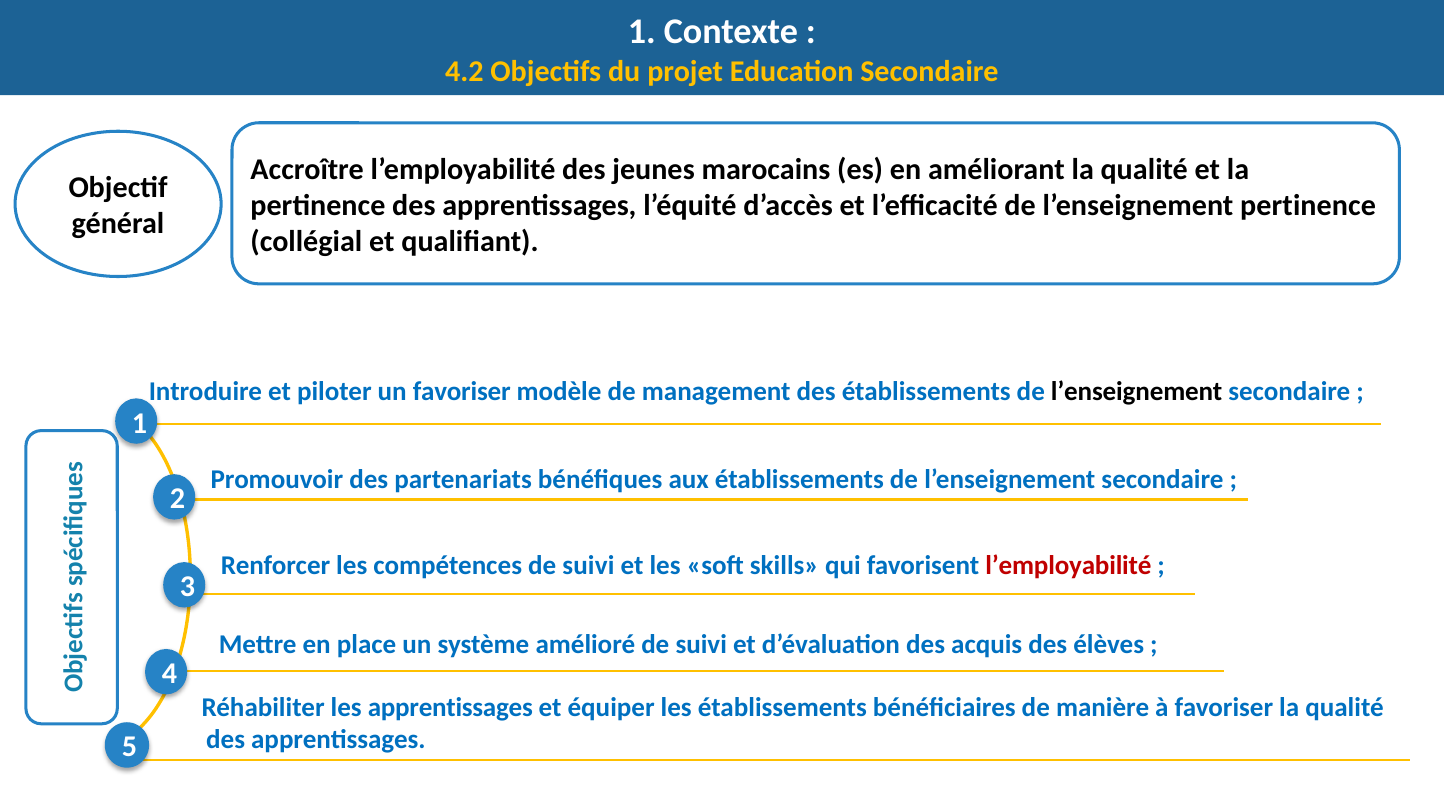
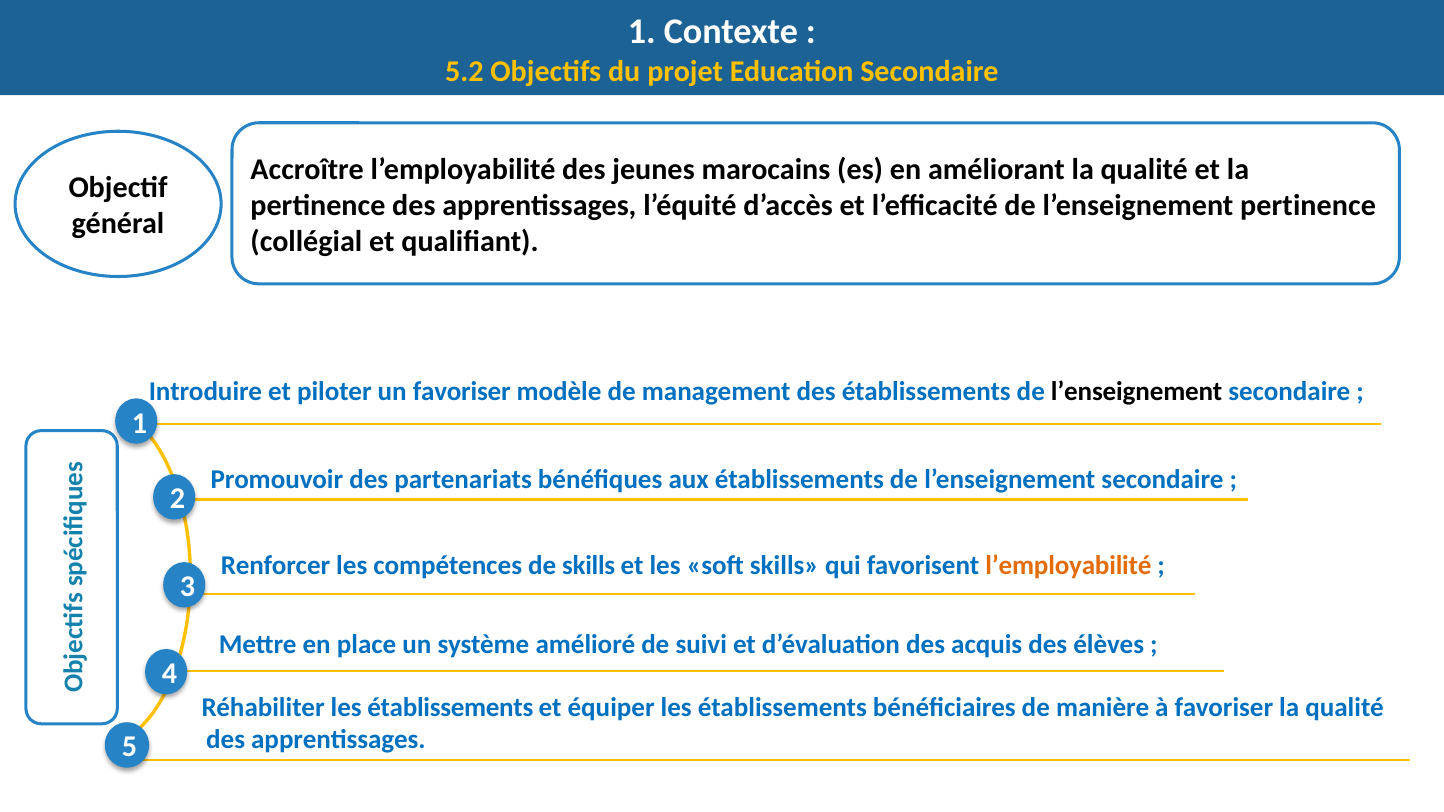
4.2: 4.2 -> 5.2
compétences de suivi: suivi -> skills
l’employabilité at (1068, 565) colour: red -> orange
Réhabiliter les apprentissages: apprentissages -> établissements
